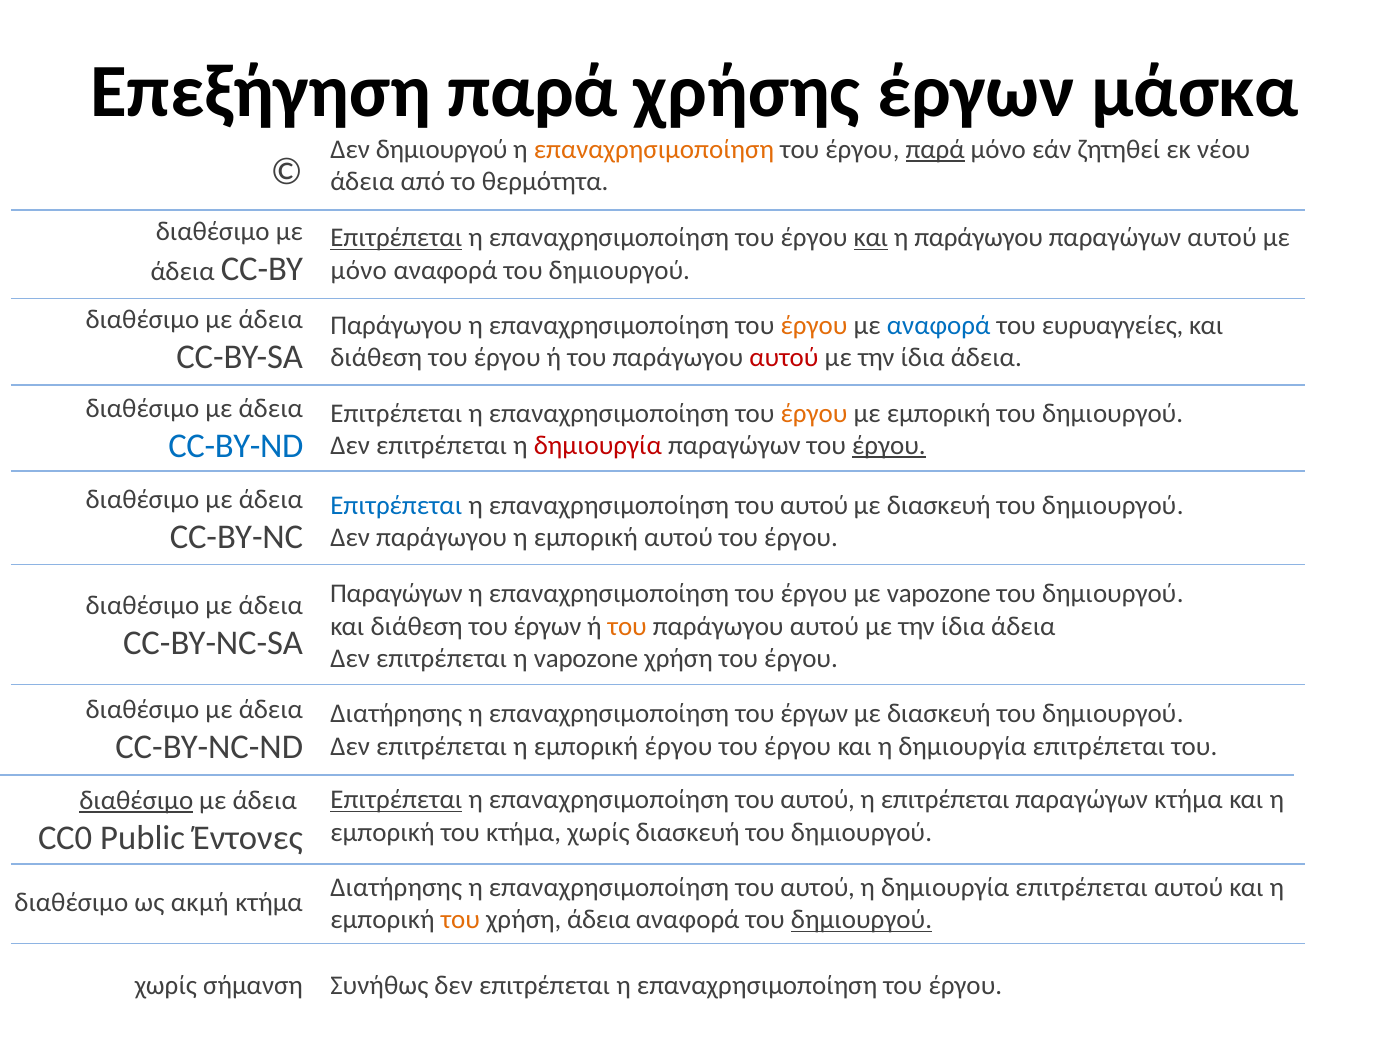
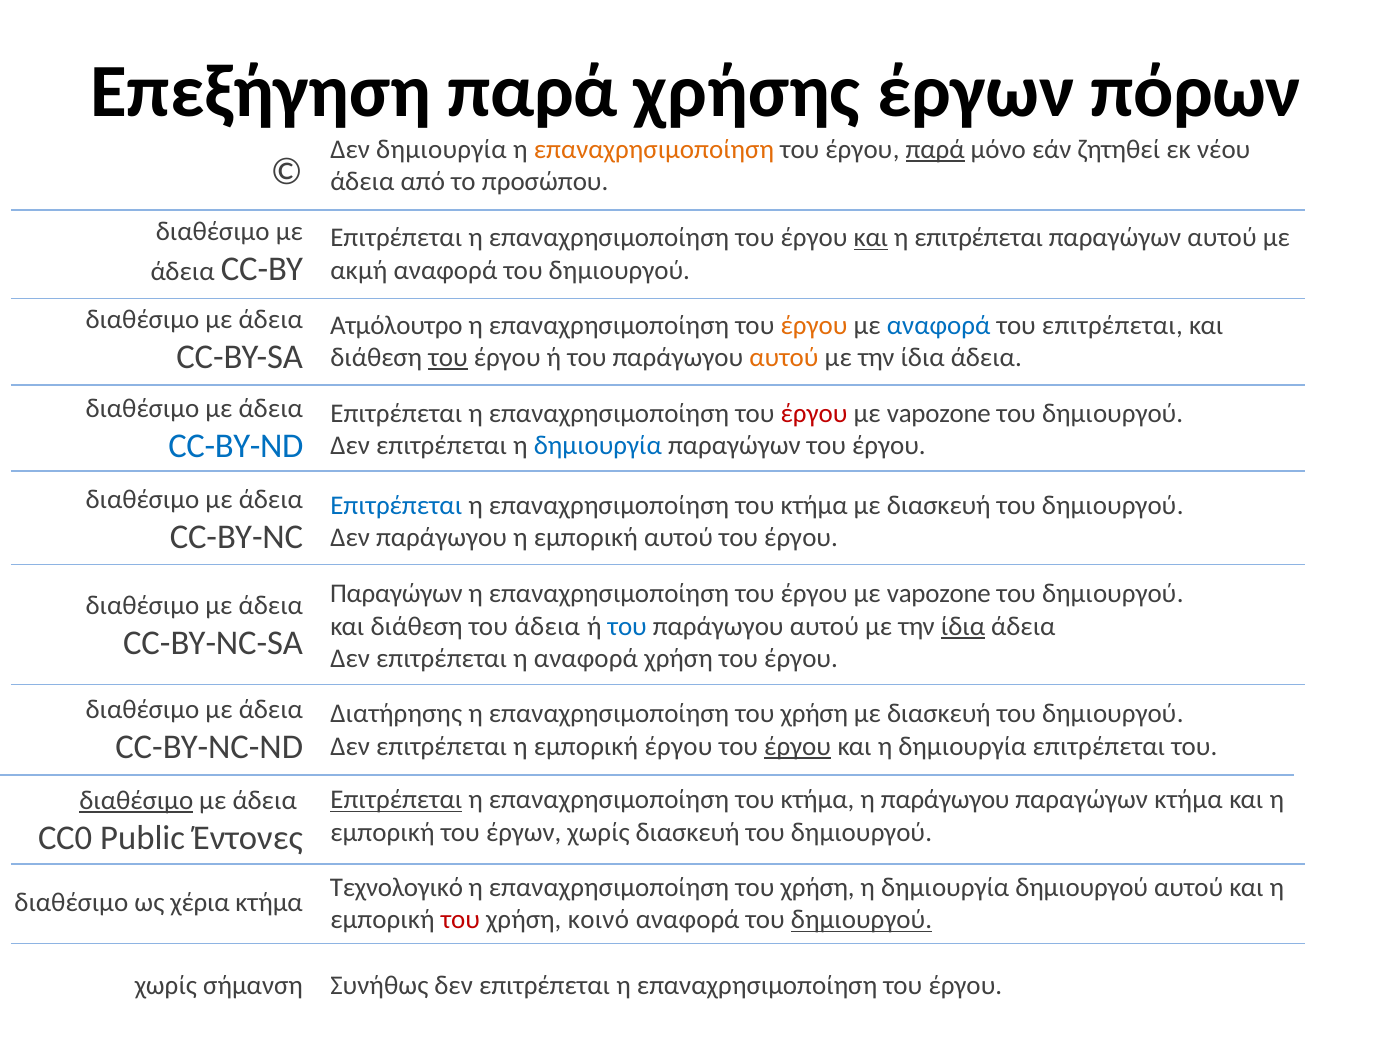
μάσκα: μάσκα -> πόρων
Δεν δημιουργού: δημιουργού -> δημιουργία
θερμότητα: θερμότητα -> προσώπου
Επιτρέπεται at (396, 238) underline: present -> none
η παράγωγου: παράγωγου -> επιτρέπεται
μόνο at (359, 270): μόνο -> ακμή
Παράγωγου at (396, 325): Παράγωγου -> Ατμόλουτρο
του ευρυαγγείες: ευρυαγγείες -> επιτρέπεται
του at (448, 358) underline: none -> present
αυτού at (784, 358) colour: red -> orange
έργου at (814, 413) colour: orange -> red
εμπορική at (939, 413): εμπορική -> vapozone
δημιουργία at (598, 446) colour: red -> blue
έργου at (889, 446) underline: present -> none
αυτού at (814, 505): αυτού -> κτήμα
διάθεση του έργων: έργων -> άδεια
του at (627, 627) colour: orange -> blue
ίδια at (963, 627) underline: none -> present
η vapozone: vapozone -> αναφορά
έργων at (814, 714): έργων -> χρήση
έργου at (798, 747) underline: none -> present
αυτού at (818, 800): αυτού -> κτήμα
η επιτρέπεται: επιτρέπεται -> παράγωγου
του κτήμα: κτήμα -> έργων
Διατήρησης at (396, 888): Διατήρησης -> Τεχνολογικό
αυτού at (818, 888): αυτού -> χρήση
επιτρέπεται at (1082, 888): επιτρέπεται -> δημιουργού
ακμή: ακμή -> χέρια
του at (460, 920) colour: orange -> red
χρήση άδεια: άδεια -> κοινό
